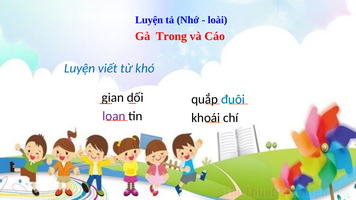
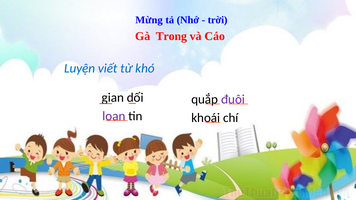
Luyện at (149, 20): Luyện -> Mừng
loài: loài -> trời
đuôi colour: blue -> purple
